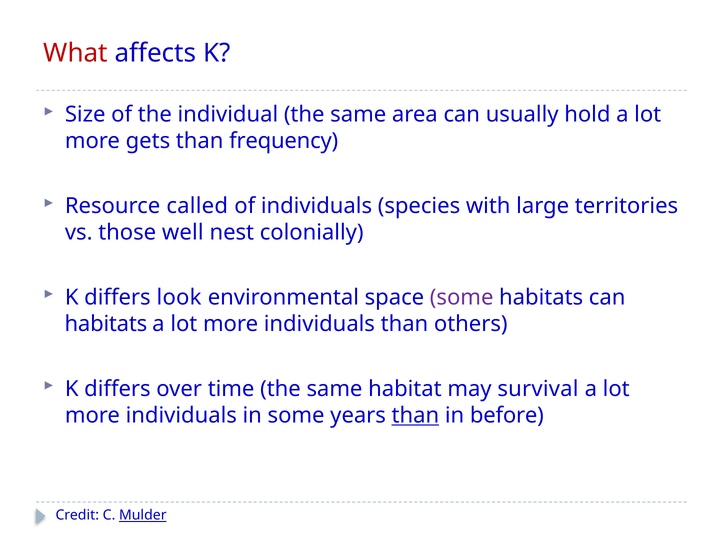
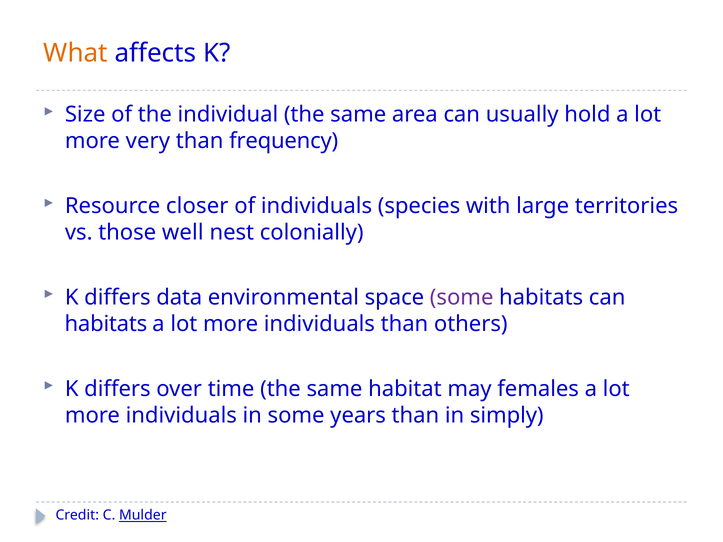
What colour: red -> orange
gets: gets -> very
called: called -> closer
look: look -> data
survival: survival -> females
than at (415, 416) underline: present -> none
before: before -> simply
